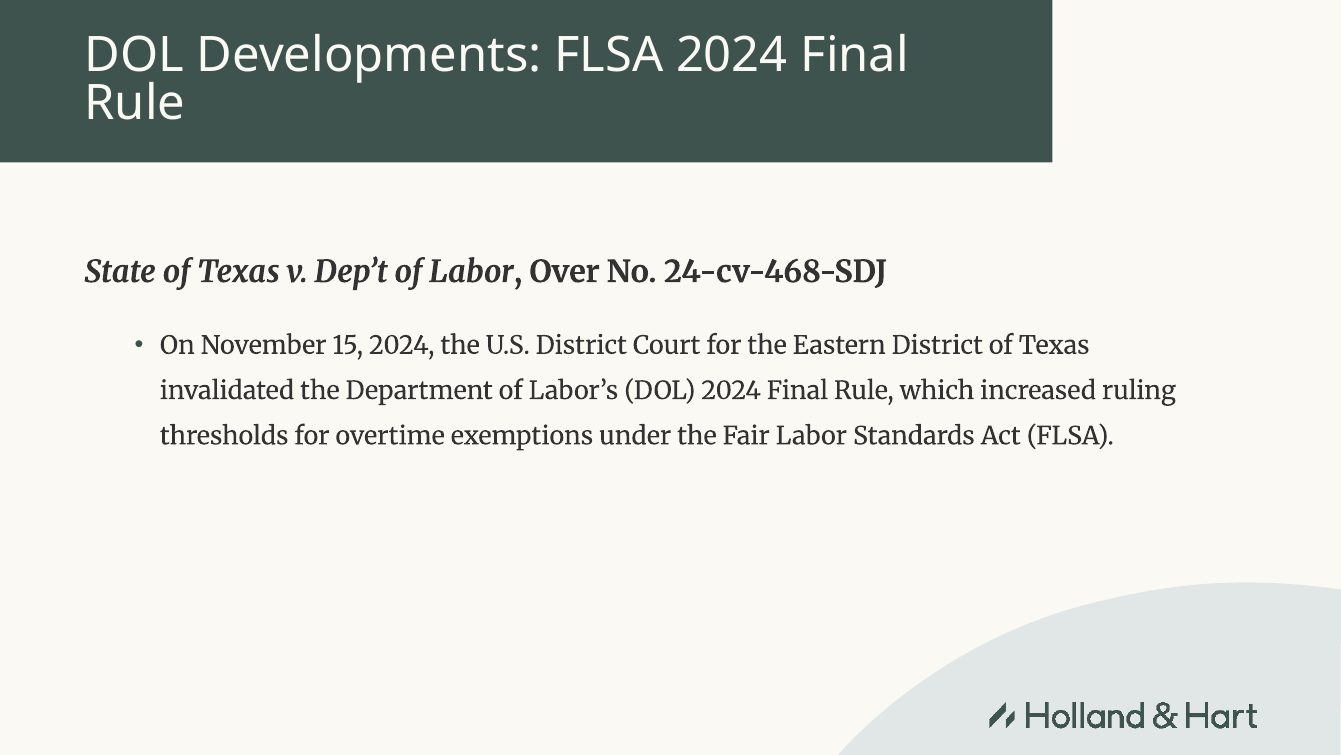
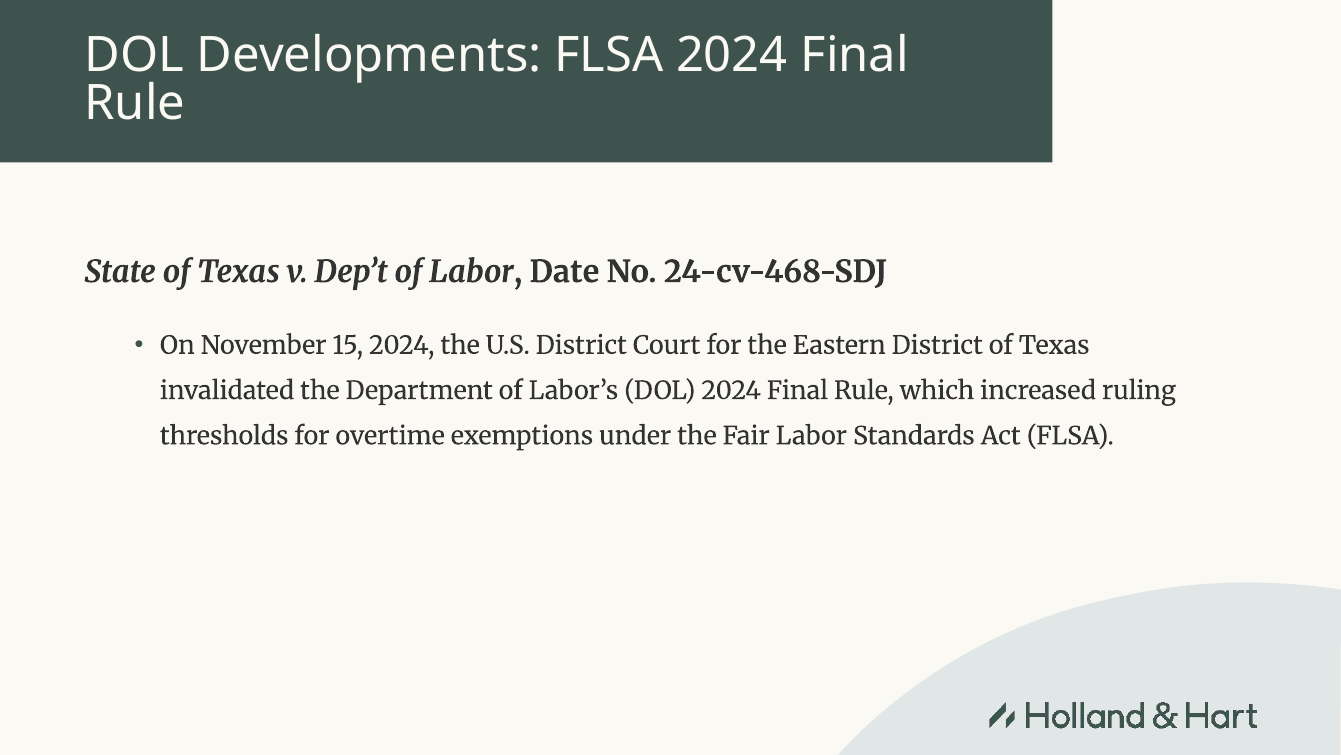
Over: Over -> Date
